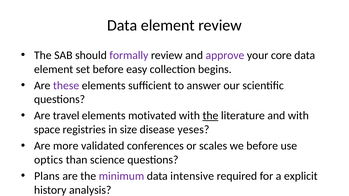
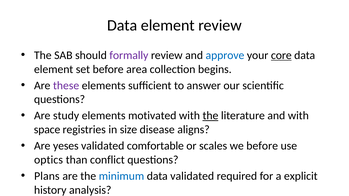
approve colour: purple -> blue
core underline: none -> present
easy: easy -> area
travel: travel -> study
yeses: yeses -> aligns
more: more -> yeses
conferences: conferences -> comfortable
science: science -> conflict
minimum colour: purple -> blue
data intensive: intensive -> validated
